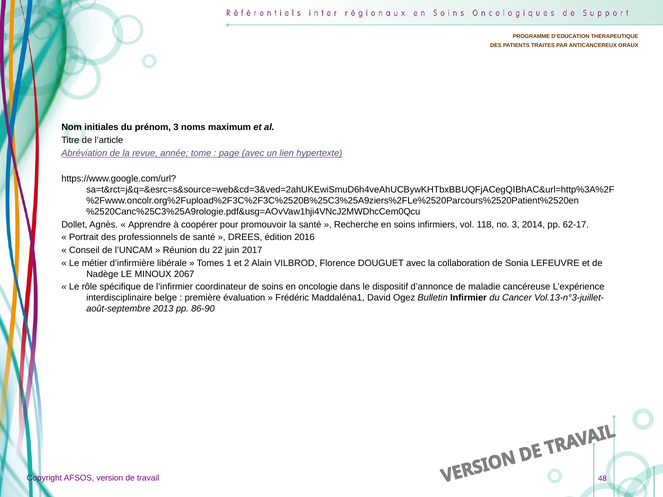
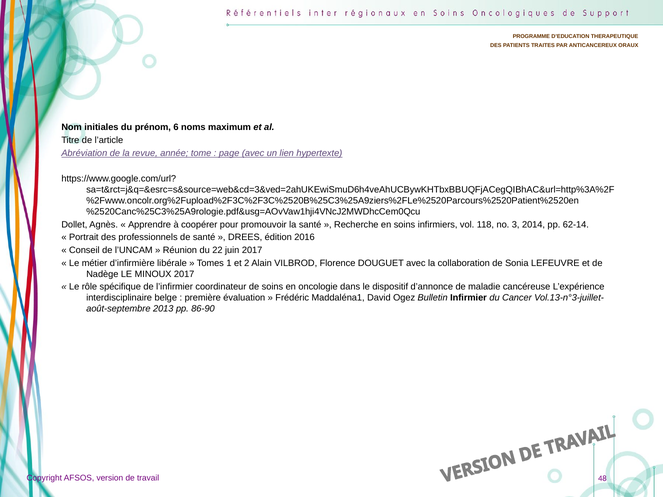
prénom 3: 3 -> 6
62-17: 62-17 -> 62-14
MINOUX 2067: 2067 -> 2017
